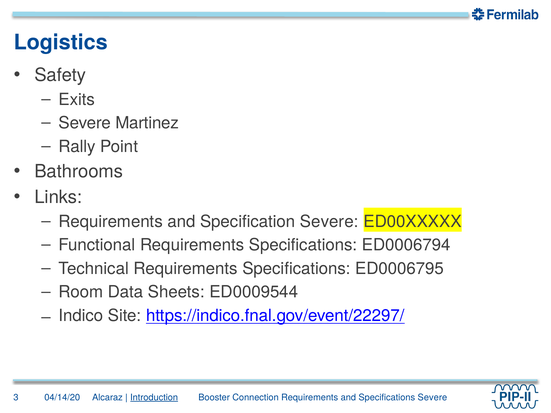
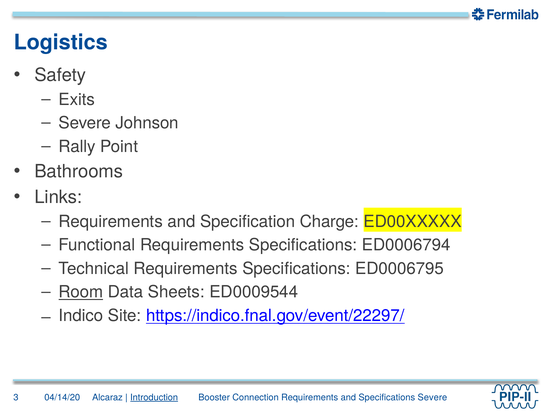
Martinez: Martinez -> Johnson
Specification Severe: Severe -> Charge
Room underline: none -> present
